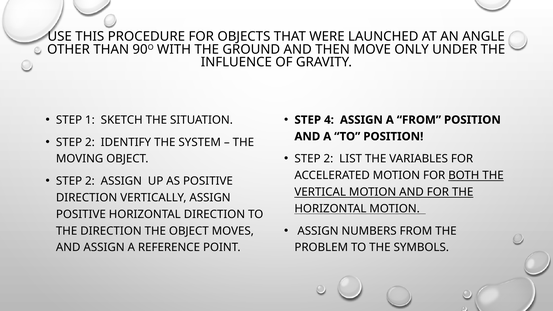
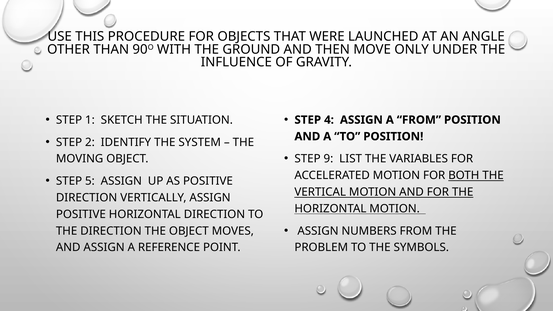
2 at (328, 159): 2 -> 9
2 at (90, 181): 2 -> 5
